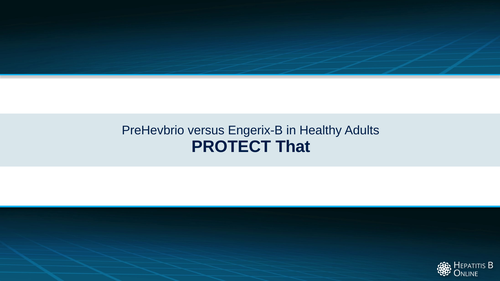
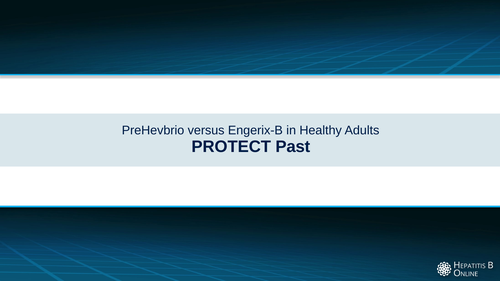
That: That -> Past
